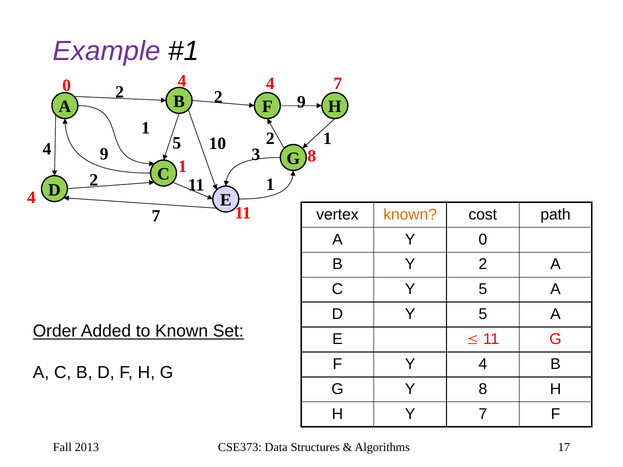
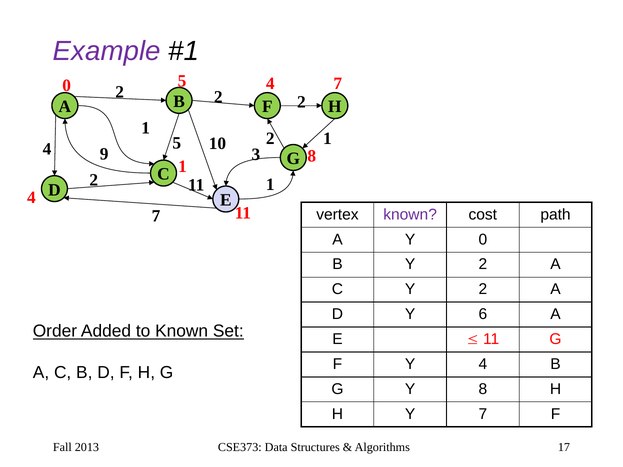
0 4: 4 -> 5
2 2 9: 9 -> 2
known at (410, 215) colour: orange -> purple
C Y 5: 5 -> 2
D Y 5: 5 -> 6
